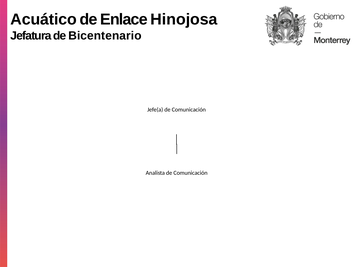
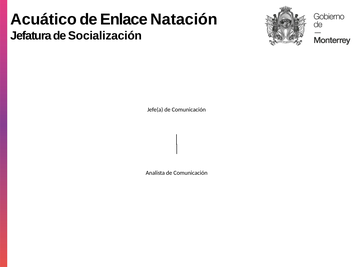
Hinojosa: Hinojosa -> Natación
Bicentenario: Bicentenario -> Socialización
